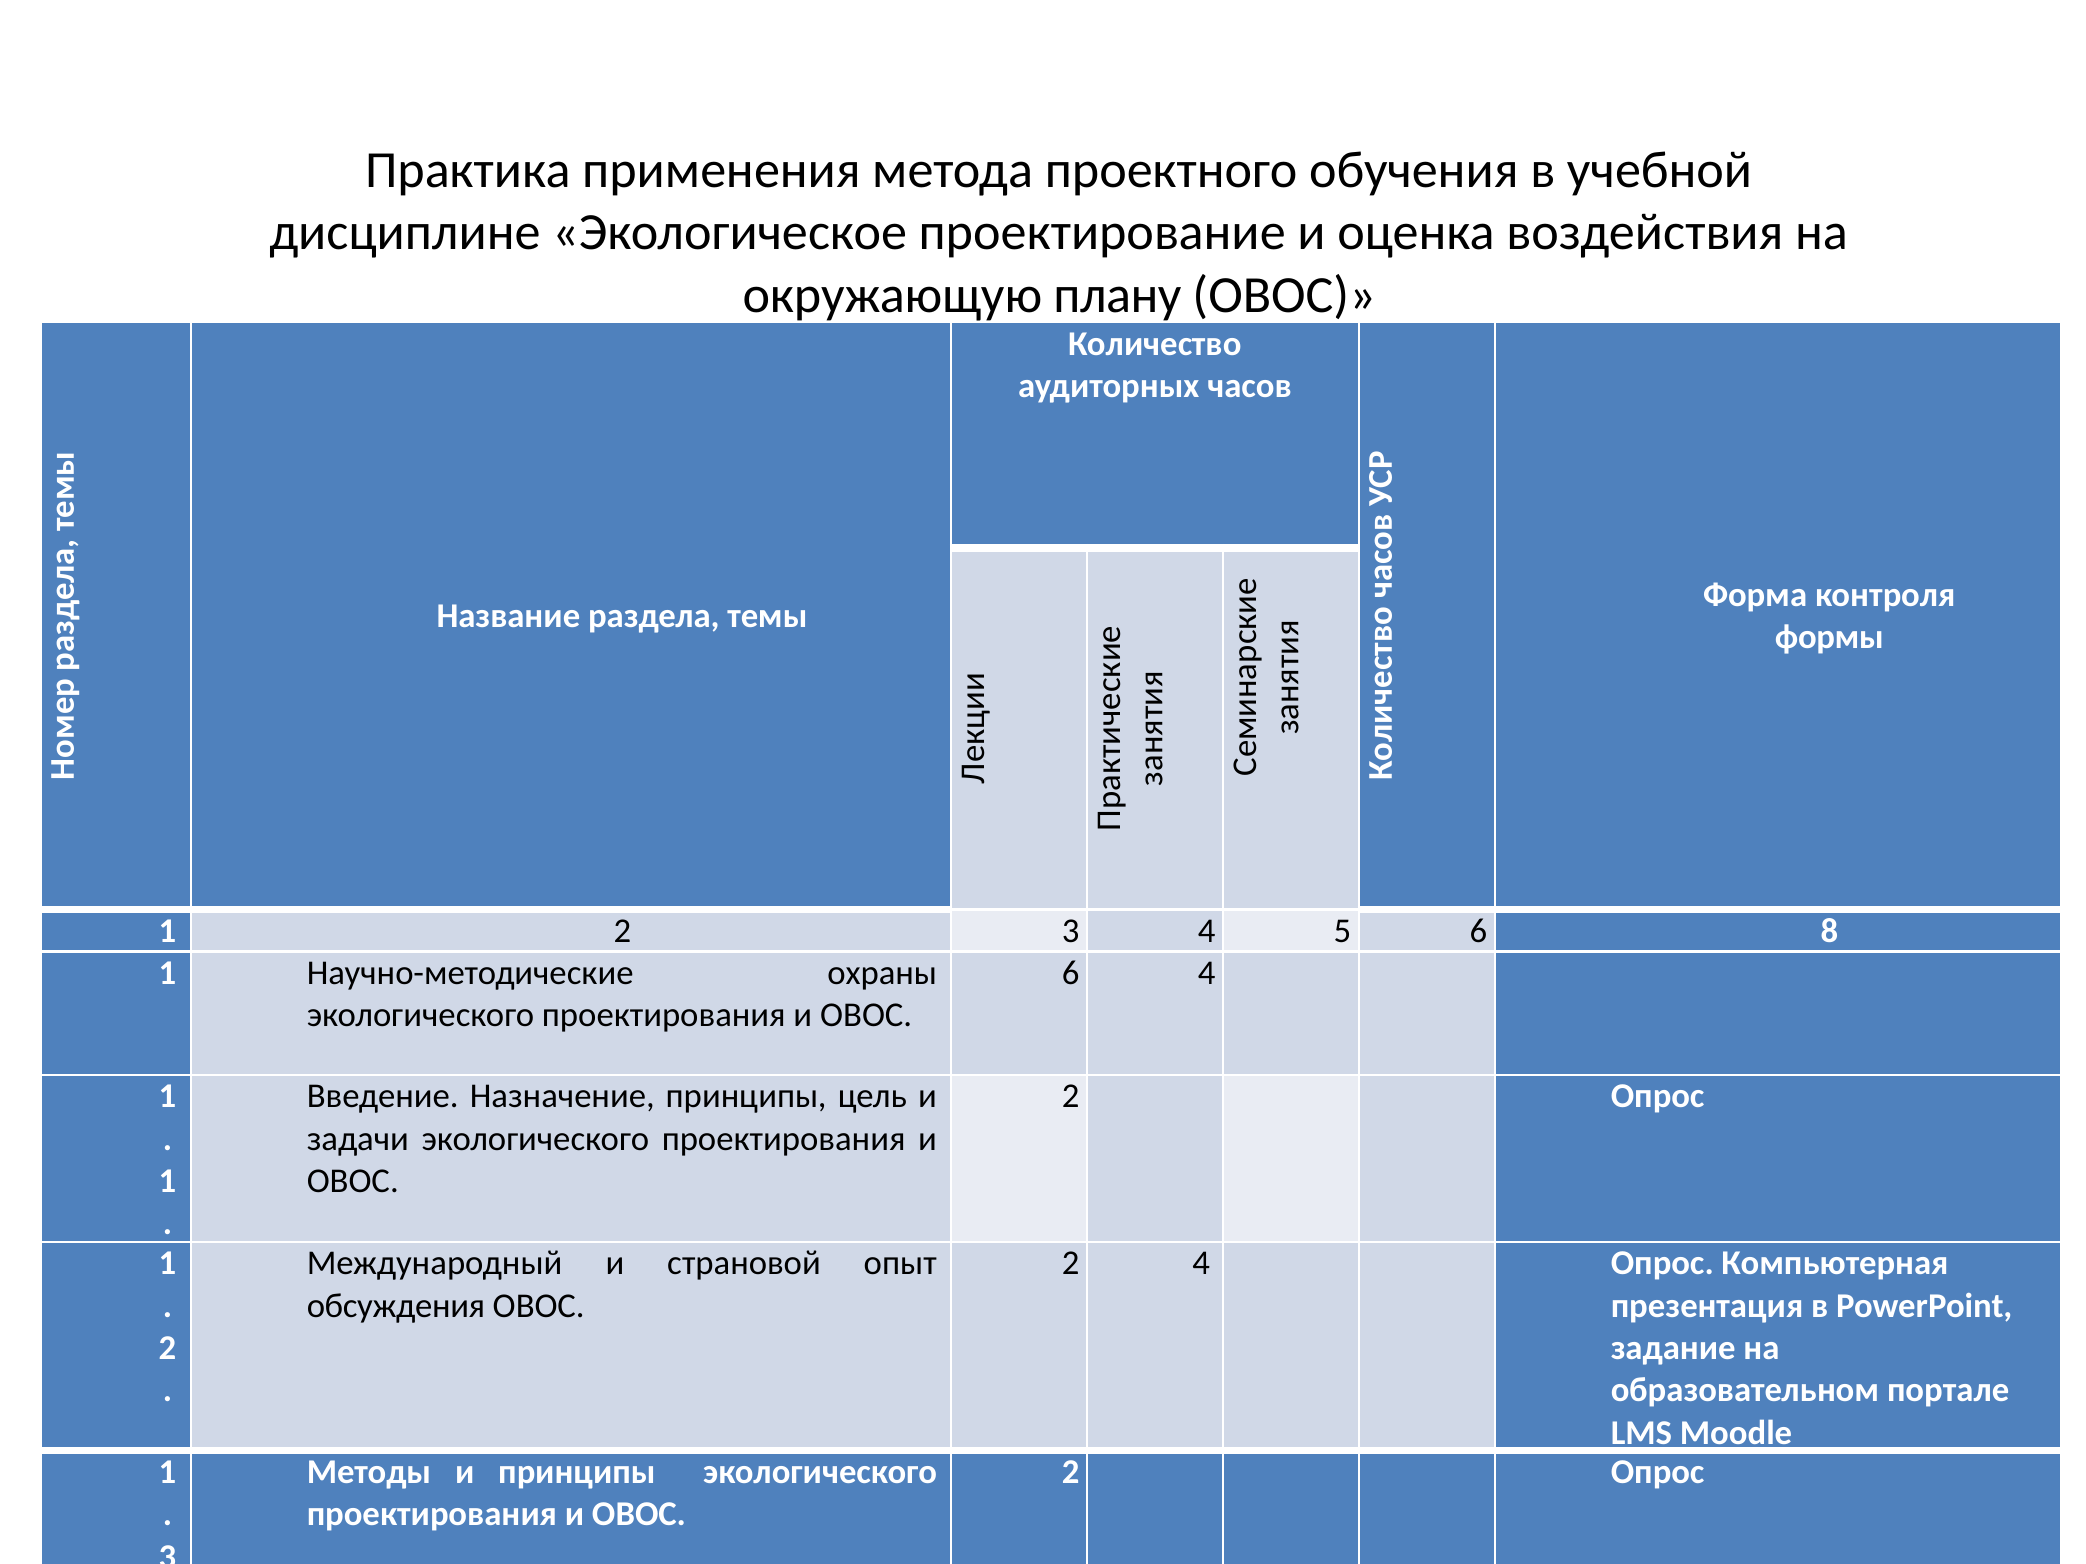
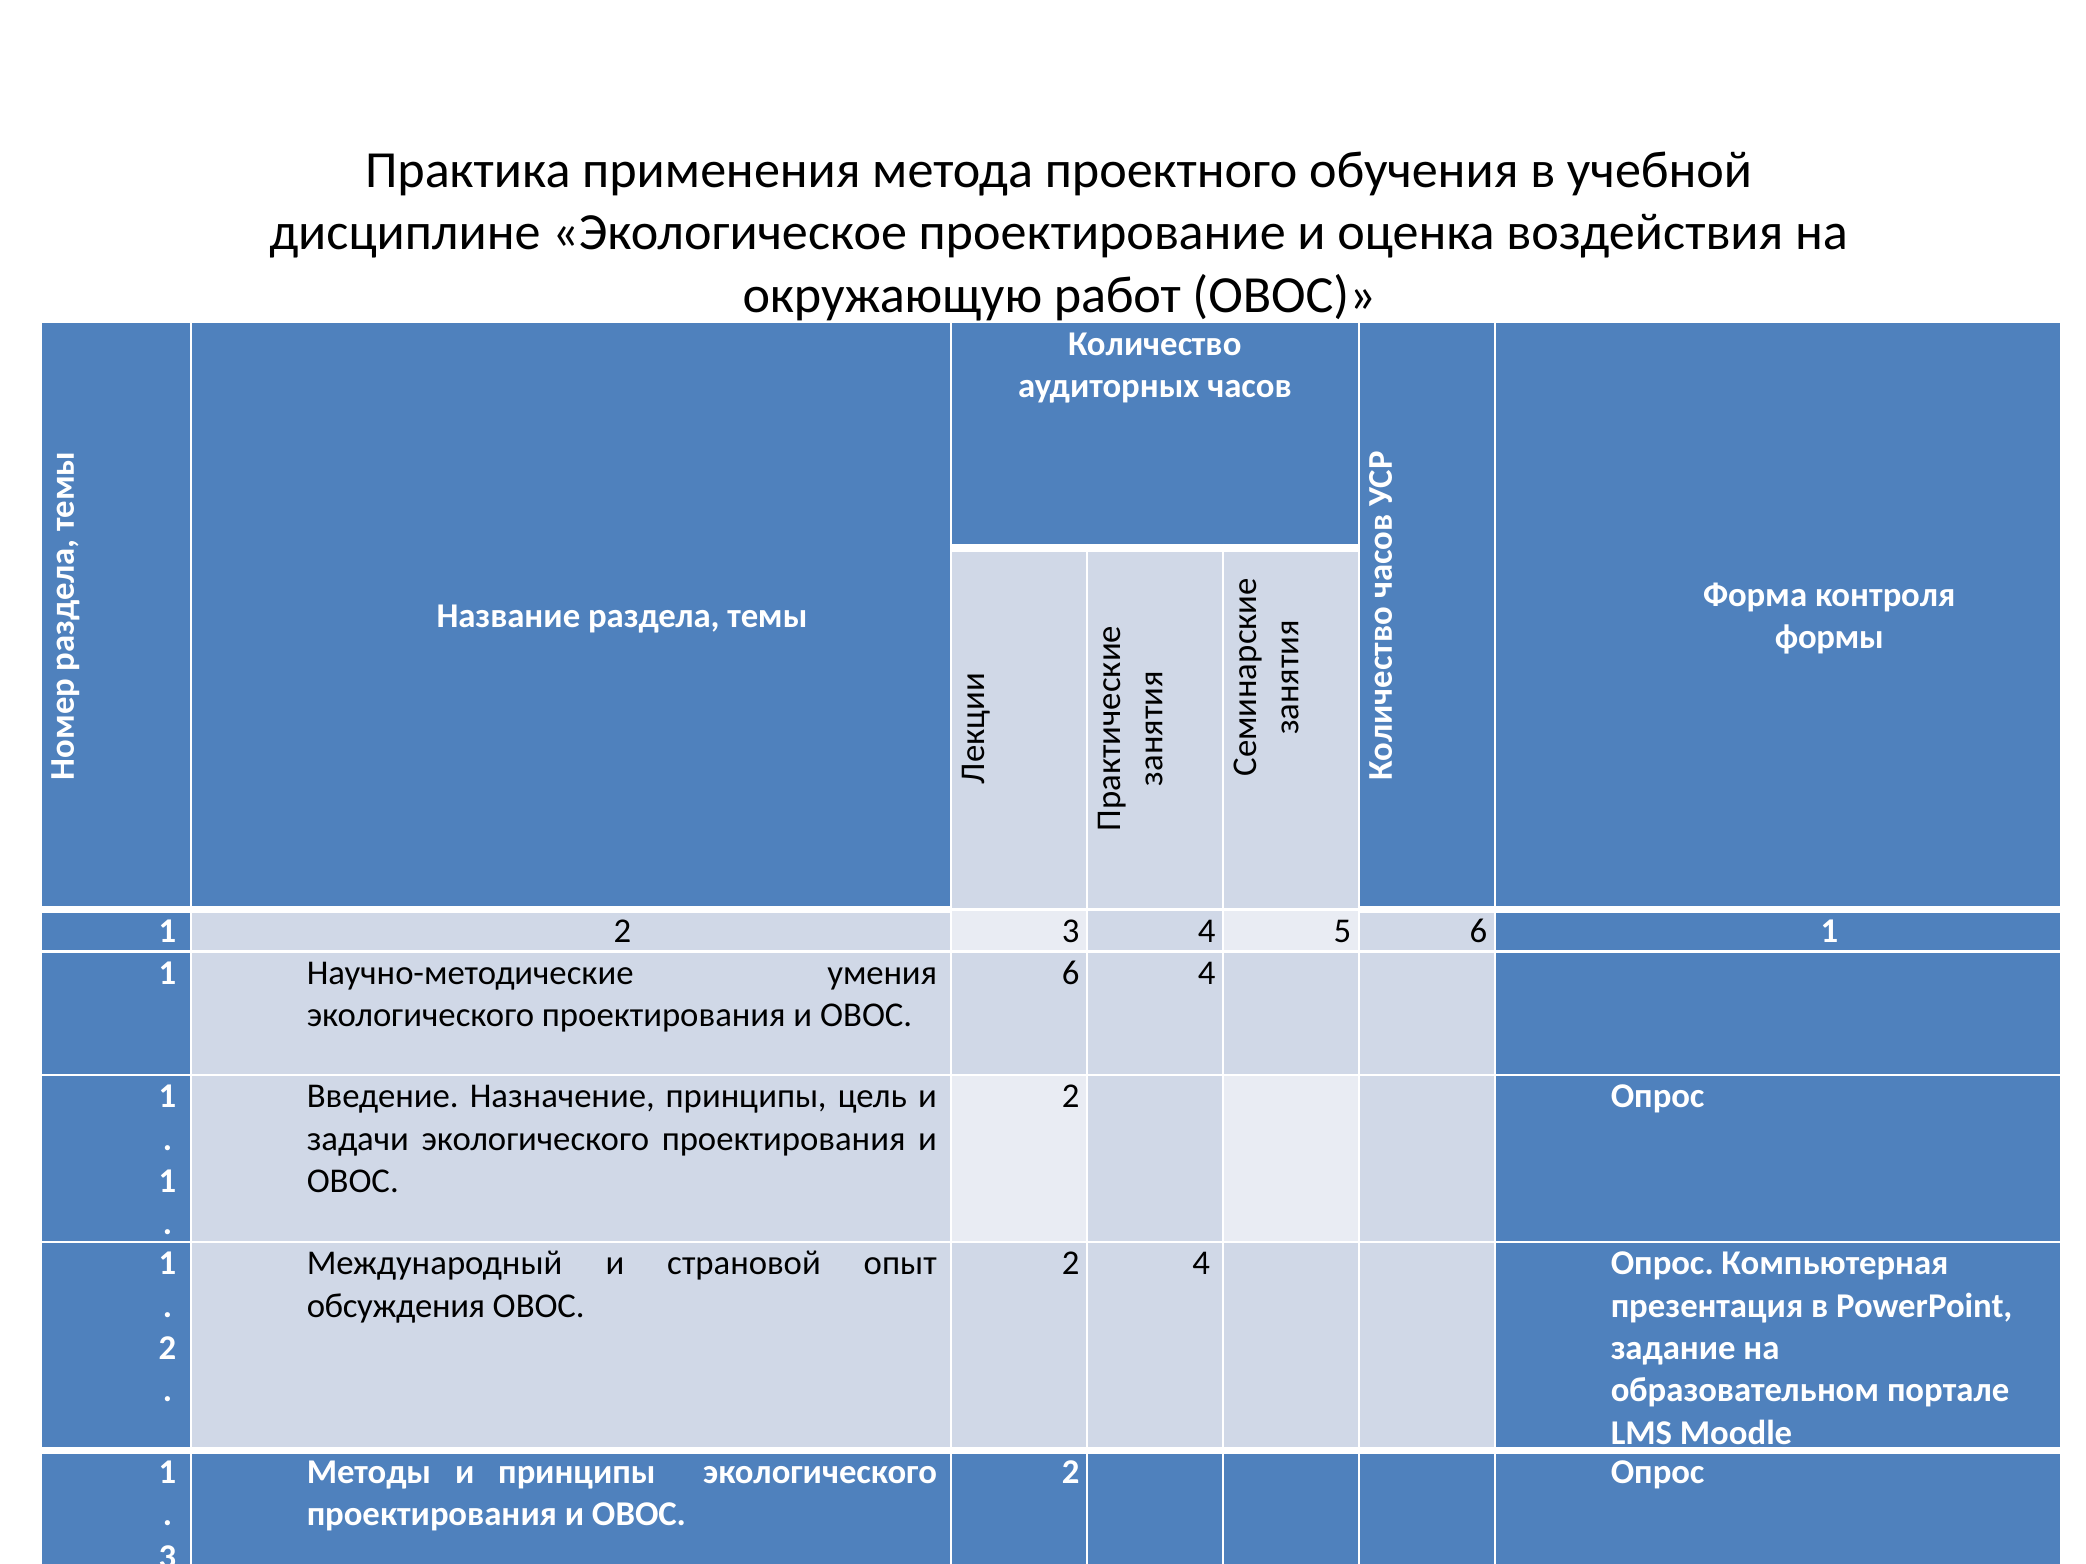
плану: плану -> работ
6 8: 8 -> 1
охраны: охраны -> умения
